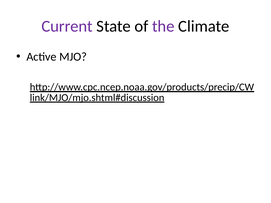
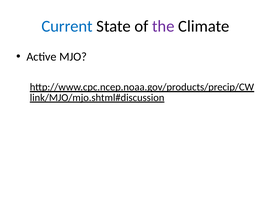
Current colour: purple -> blue
